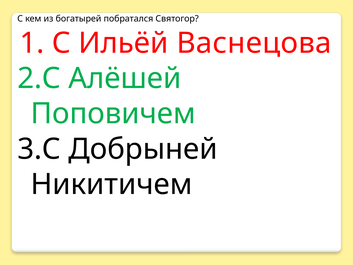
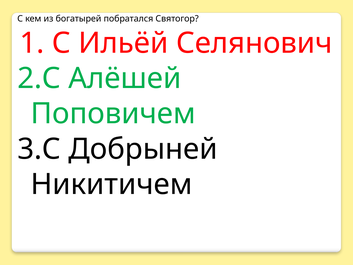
Васнецова: Васнецова -> Селянович
